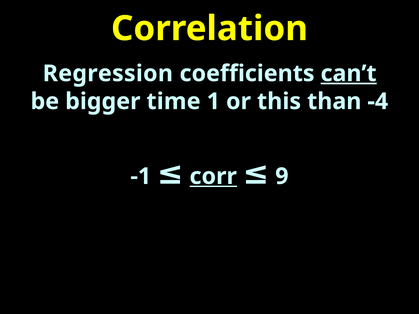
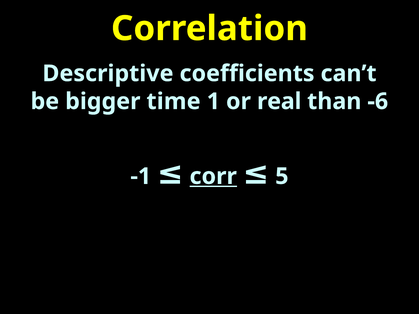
Regression: Regression -> Descriptive
can’t underline: present -> none
this: this -> real
-4: -4 -> -6
9: 9 -> 5
